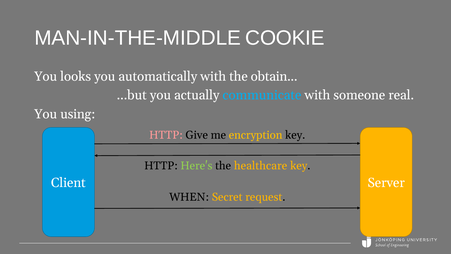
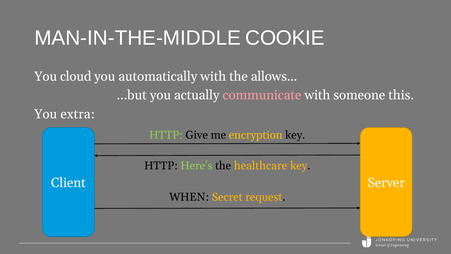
looks: looks -> cloud
obtain: obtain -> allows
communicate colour: light blue -> pink
real: real -> this
using: using -> extra
HTTP at (166, 135) colour: pink -> light green
